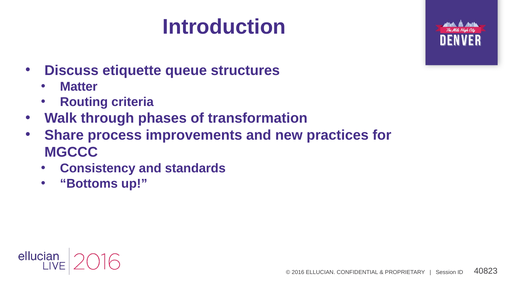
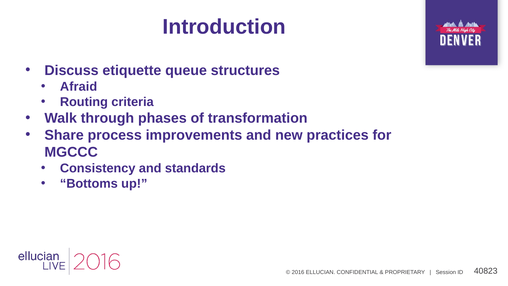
Matter: Matter -> Afraid
